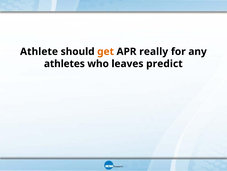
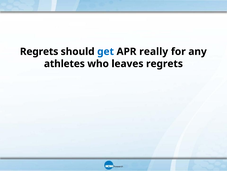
Athlete at (39, 51): Athlete -> Regrets
get colour: orange -> blue
leaves predict: predict -> regrets
